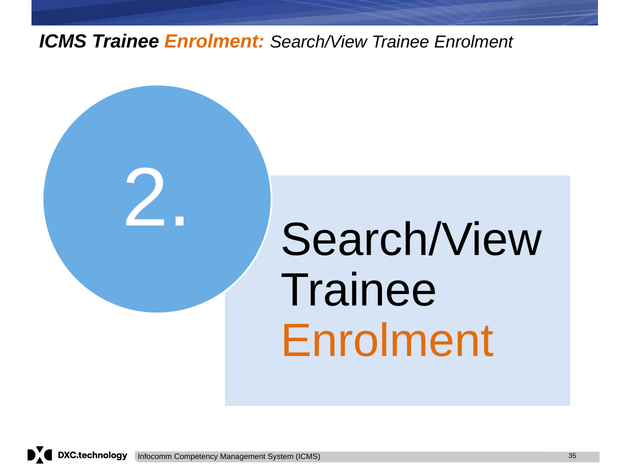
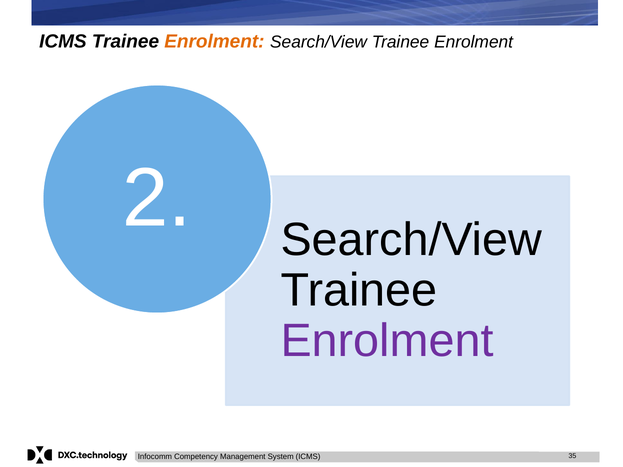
Enrolment at (387, 341) colour: orange -> purple
